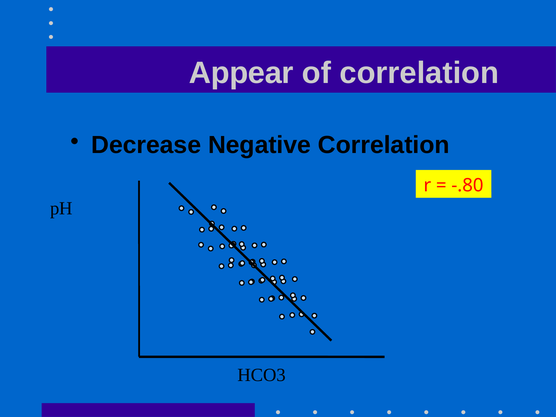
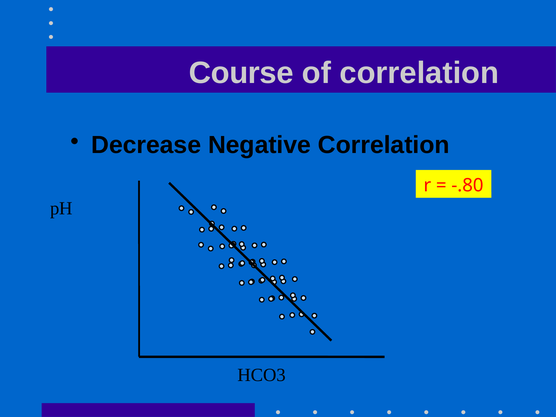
Appear: Appear -> Course
